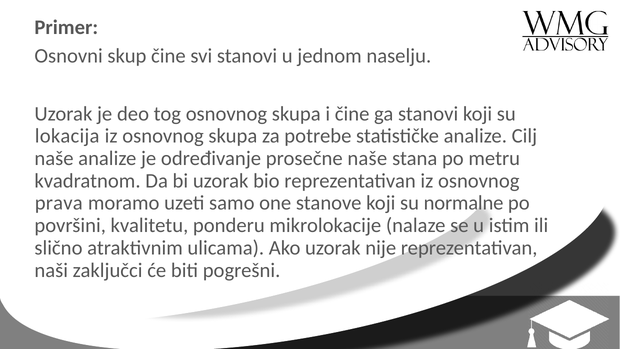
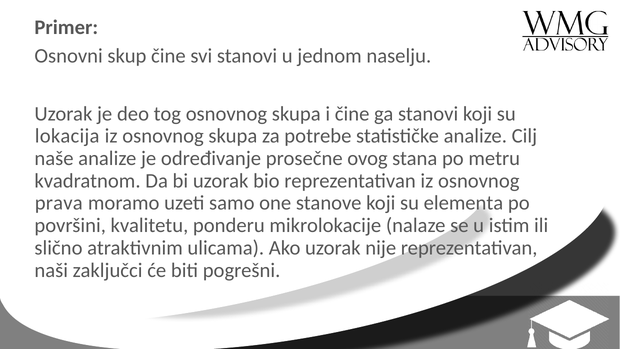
prosečne naše: naše -> ovog
normalne: normalne -> elementa
